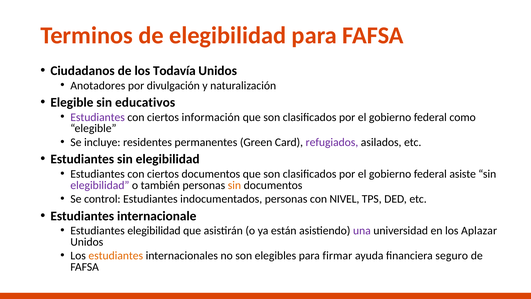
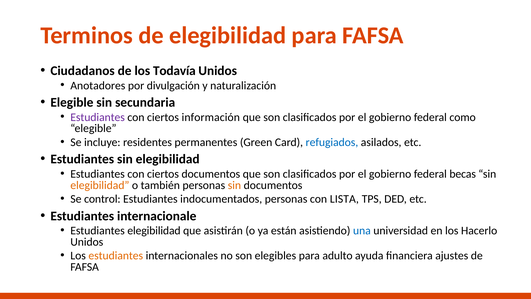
educativos: educativos -> secundaria
refugiados colour: purple -> blue
asiste: asiste -> becas
elegibilidad at (100, 185) colour: purple -> orange
NIVEL: NIVEL -> LISTA
una colour: purple -> blue
Aplazar: Aplazar -> Hacerlo
firmar: firmar -> adulto
seguro: seguro -> ajustes
